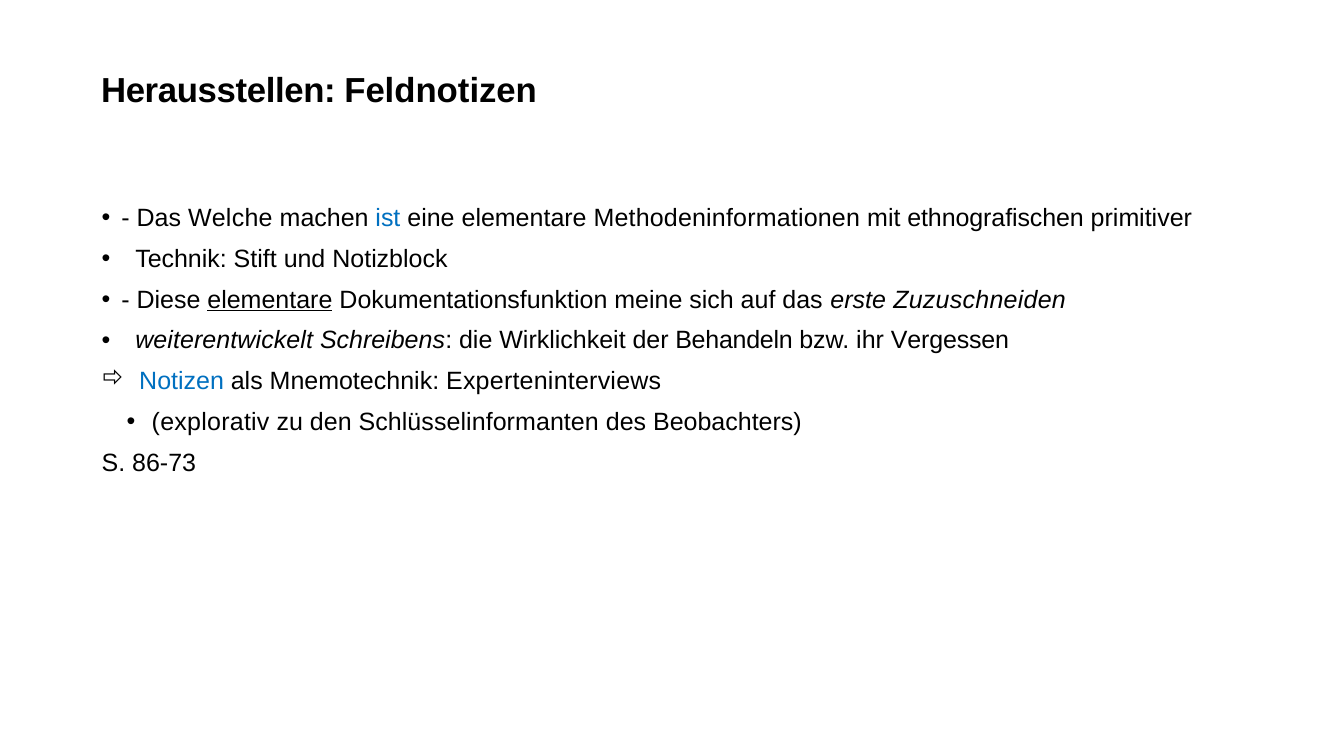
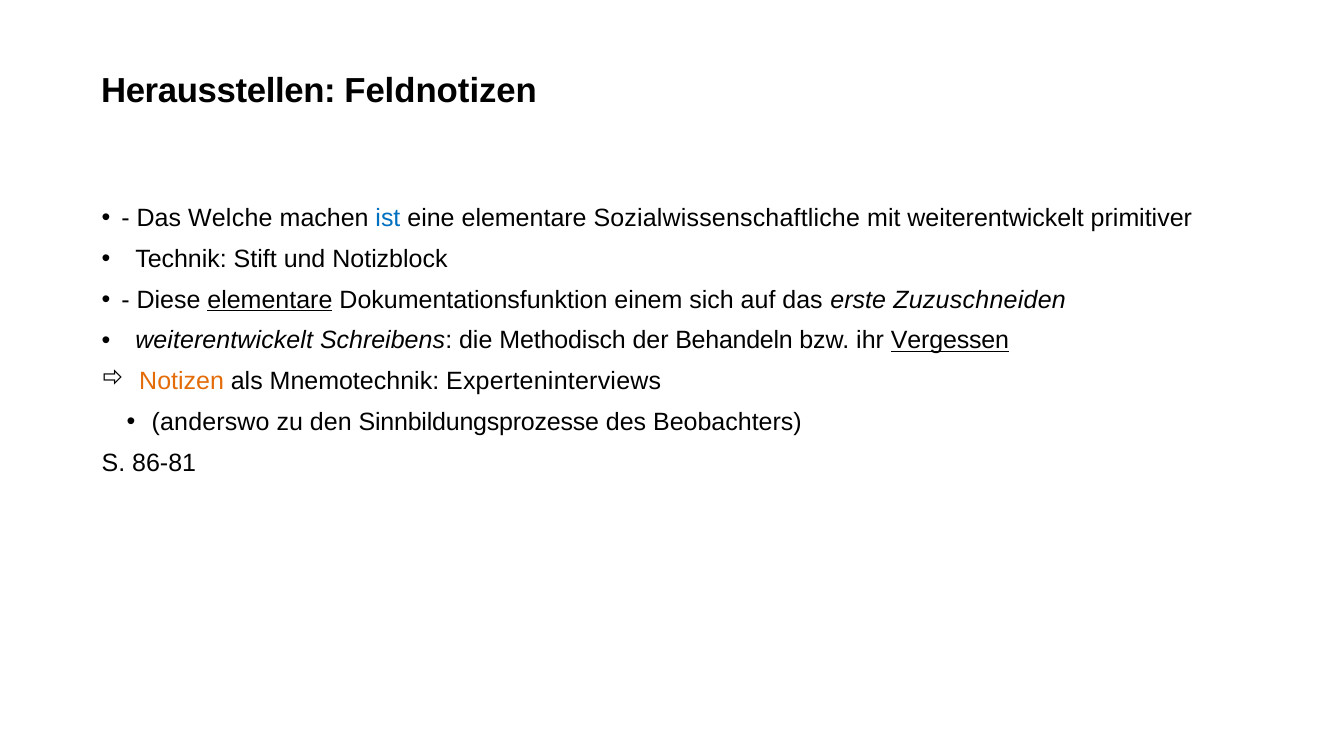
Methodeninformationen: Methodeninformationen -> Sozialwissenschaftliche
mit ethnografischen: ethnografischen -> weiterentwickelt
meine: meine -> einem
Wirklichkeit: Wirklichkeit -> Methodisch
Vergessen underline: none -> present
Notizen colour: blue -> orange
explorativ: explorativ -> anderswo
Schlüsselinformanten: Schlüsselinformanten -> Sinnbildungsprozesse
86-73: 86-73 -> 86-81
